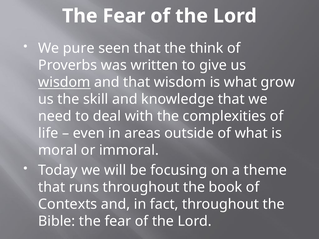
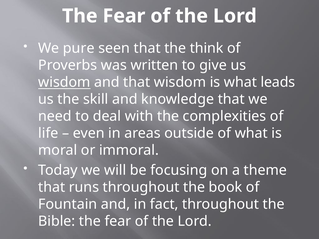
grow: grow -> leads
Contexts: Contexts -> Fountain
